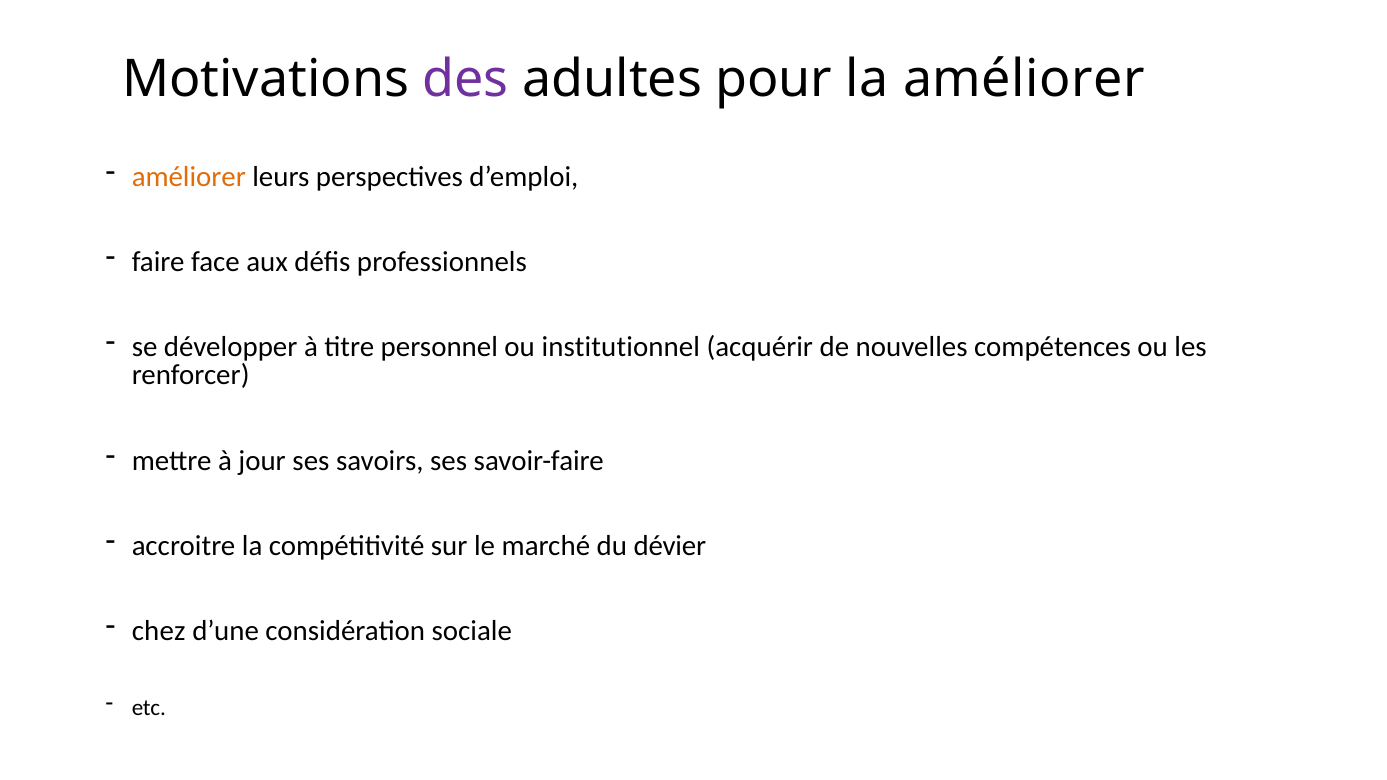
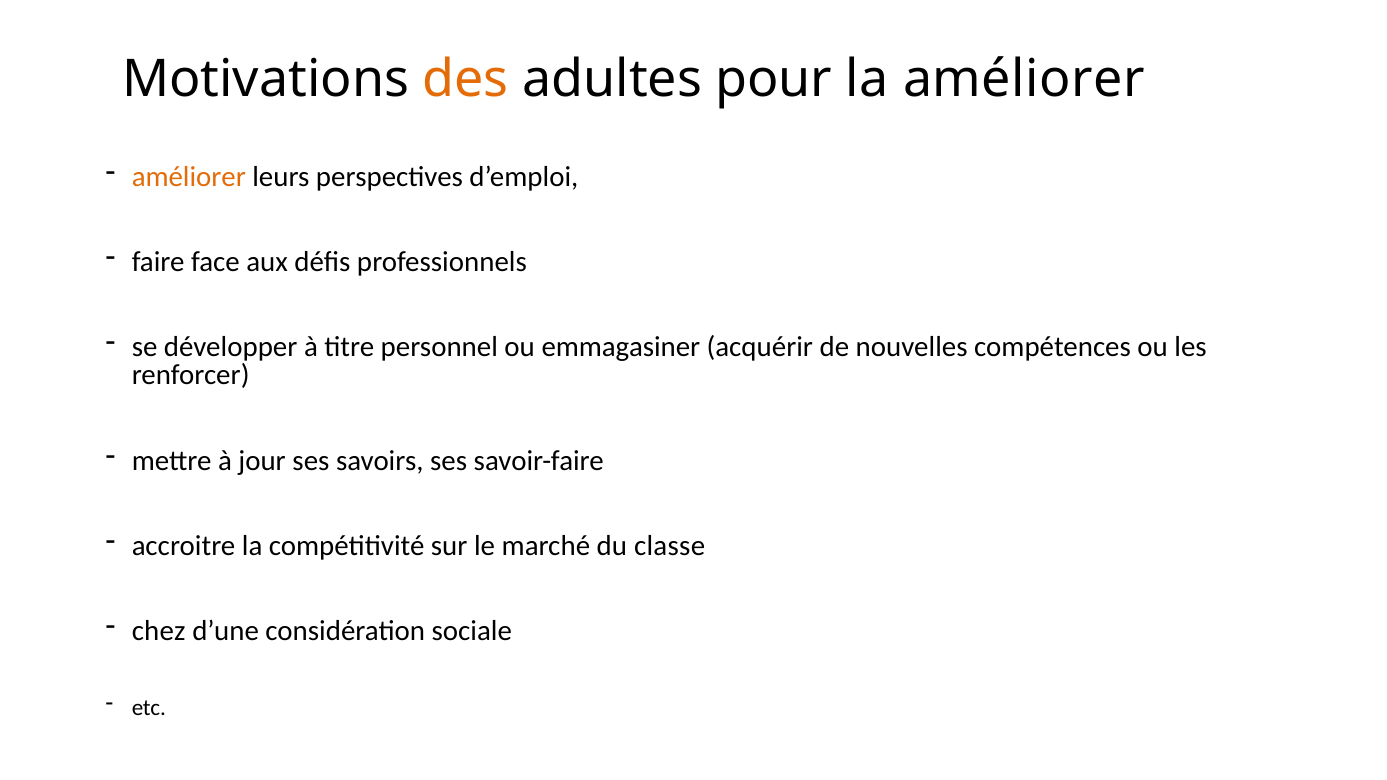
des colour: purple -> orange
institutionnel: institutionnel -> emmagasiner
dévier: dévier -> classe
